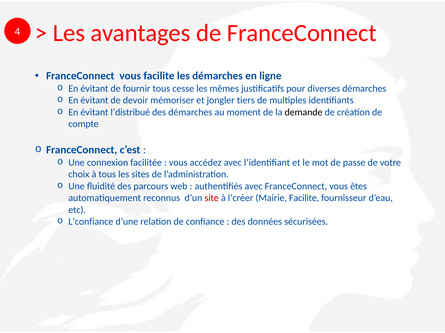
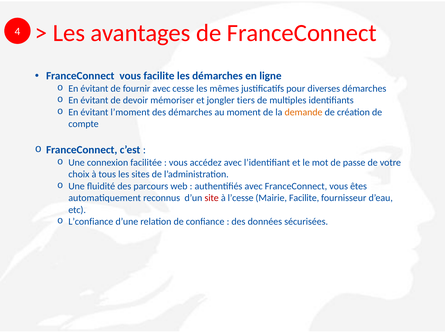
fournir tous: tous -> avec
l’distribué: l’distribué -> l’moment
demande colour: black -> orange
l’créer: l’créer -> l’cesse
